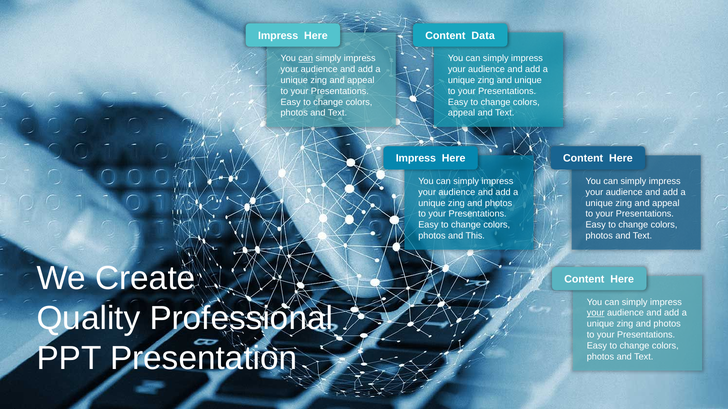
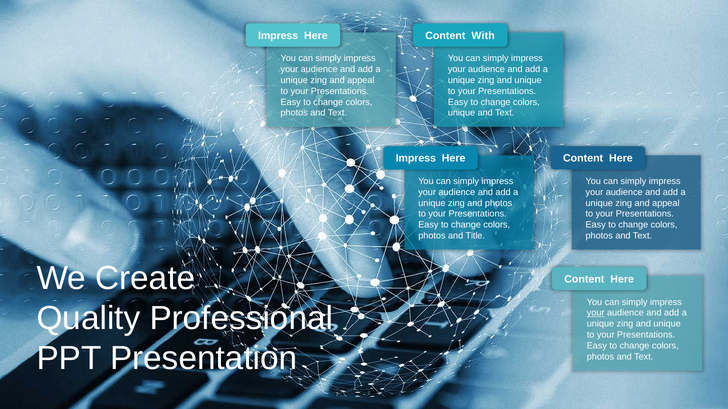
Data: Data -> With
can at (306, 58) underline: present -> none
appeal at (462, 113): appeal -> unique
This: This -> Title
photos at (667, 324): photos -> unique
